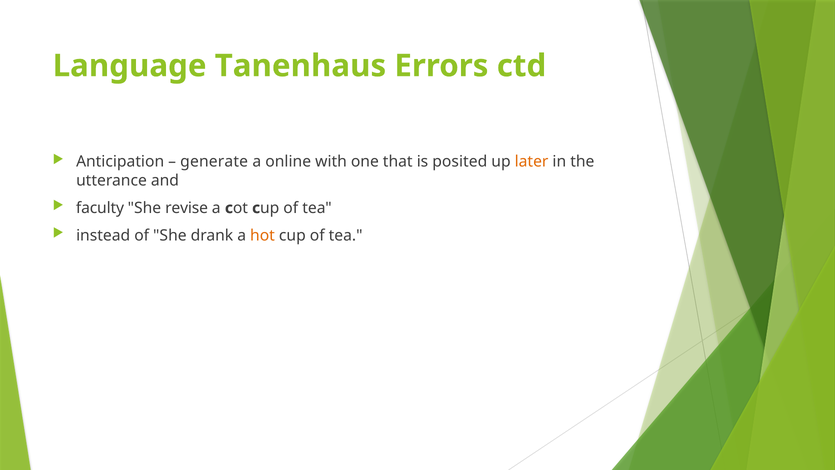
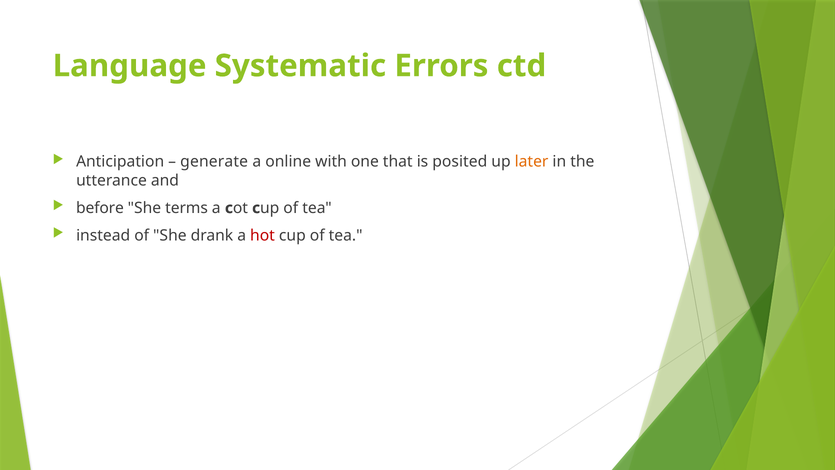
Tanenhaus: Tanenhaus -> Systematic
faculty: faculty -> before
revise: revise -> terms
hot colour: orange -> red
